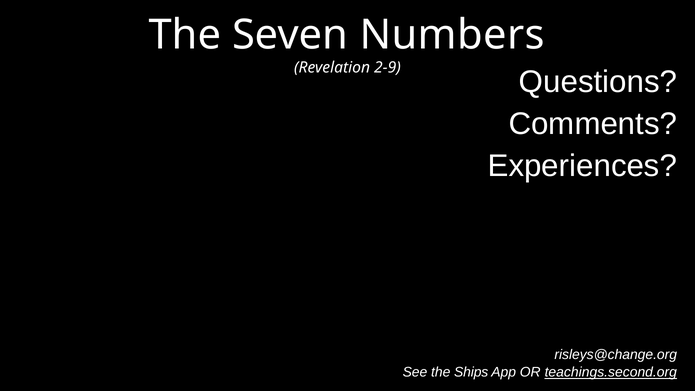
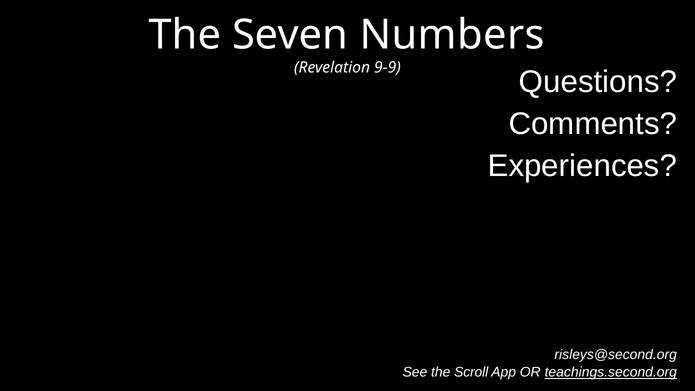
2-9: 2-9 -> 9-9
risleys@change.org: risleys@change.org -> risleys@second.org
Ships: Ships -> Scroll
